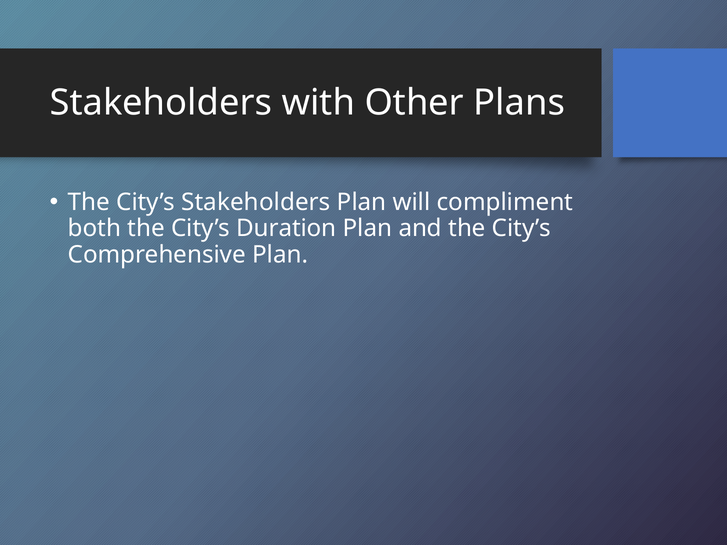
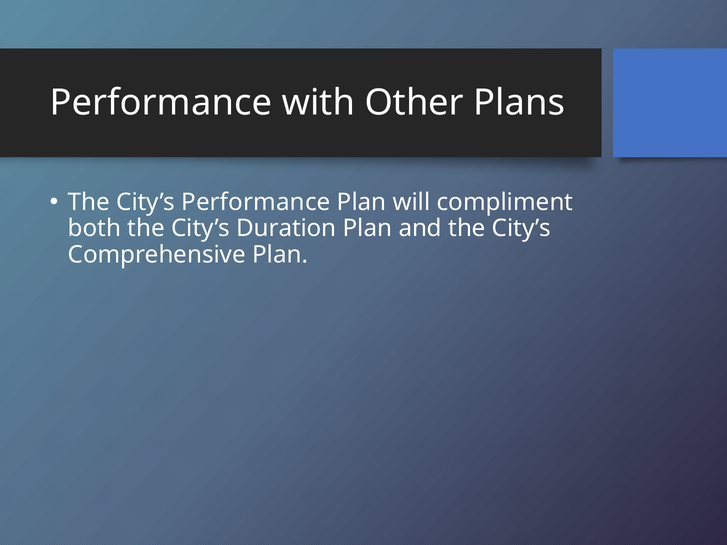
Stakeholders at (161, 103): Stakeholders -> Performance
City’s Stakeholders: Stakeholders -> Performance
